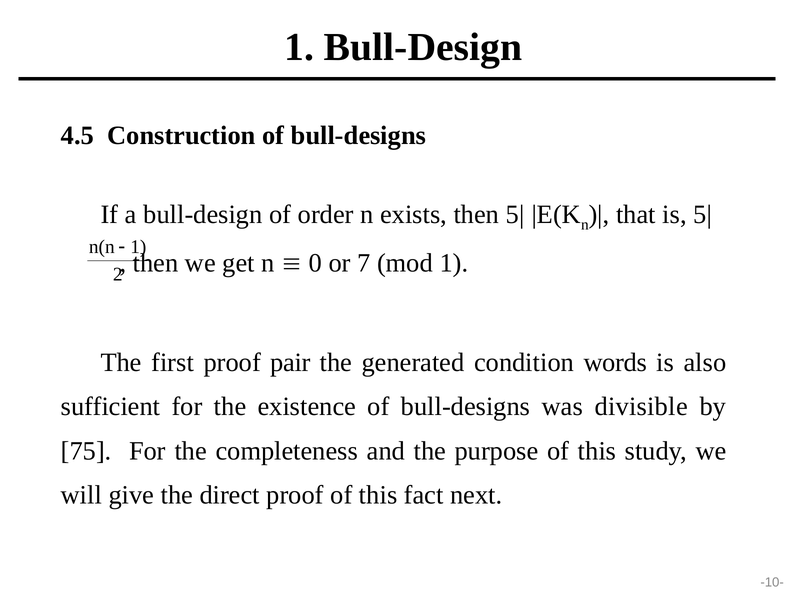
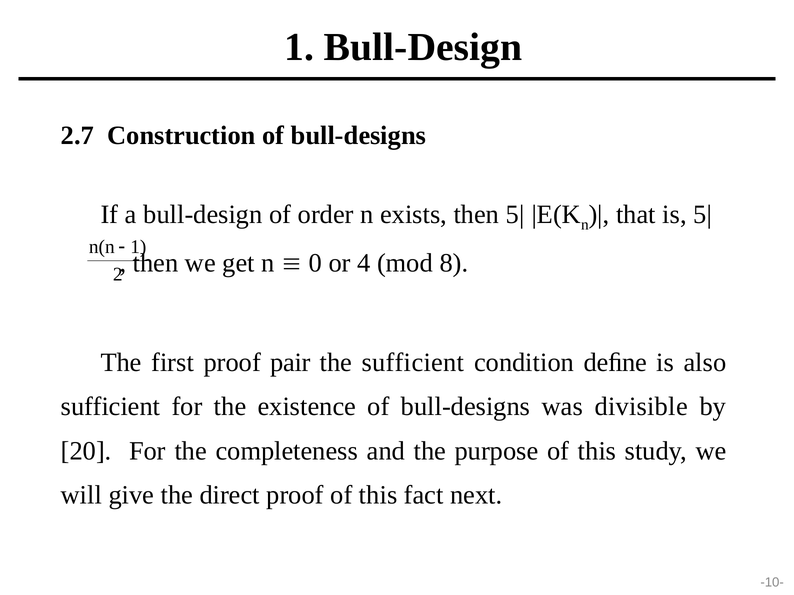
4.5: 4.5 -> 2.7
7: 7 -> 4
mod 1: 1 -> 8
the generated: generated -> sufficient
words: words -> deﬁne
75: 75 -> 20
